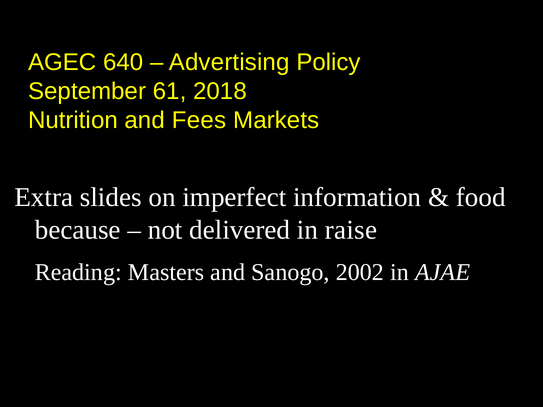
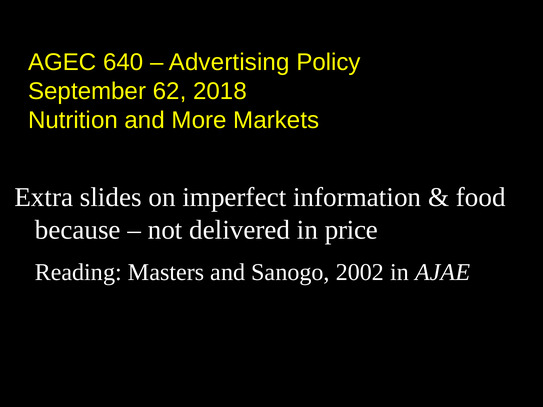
61: 61 -> 62
Fees: Fees -> More
raise: raise -> price
